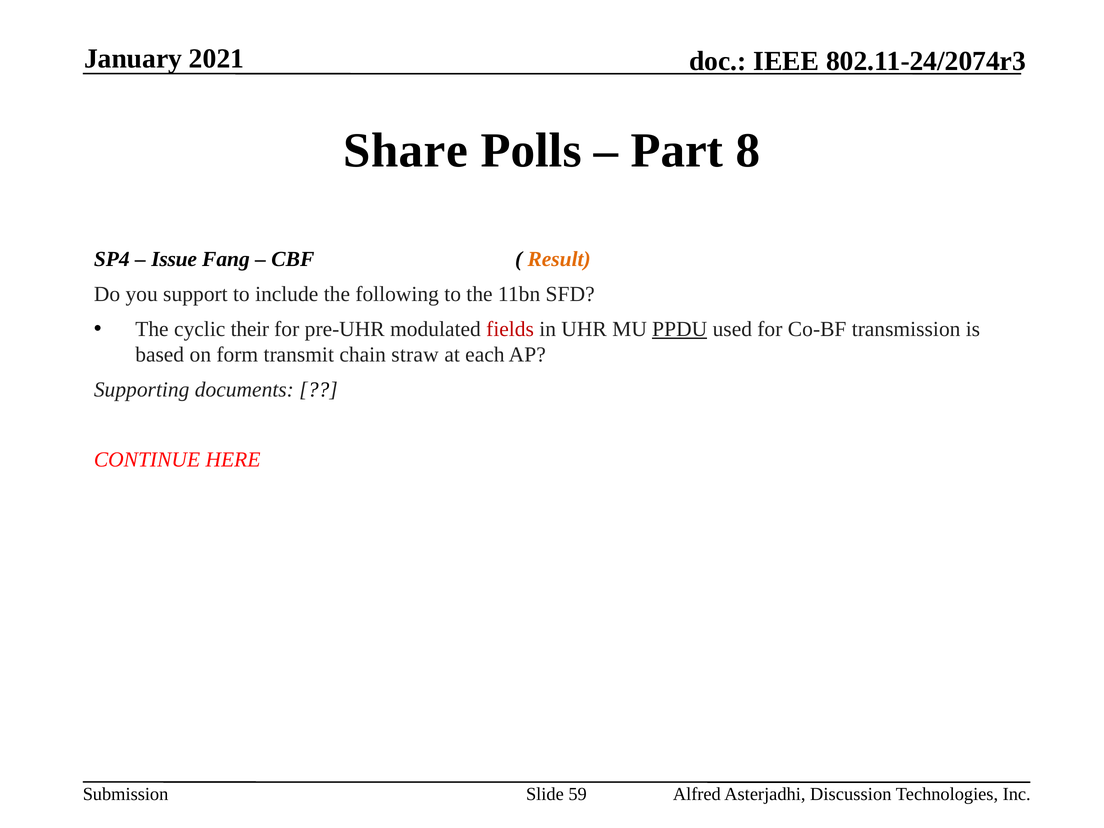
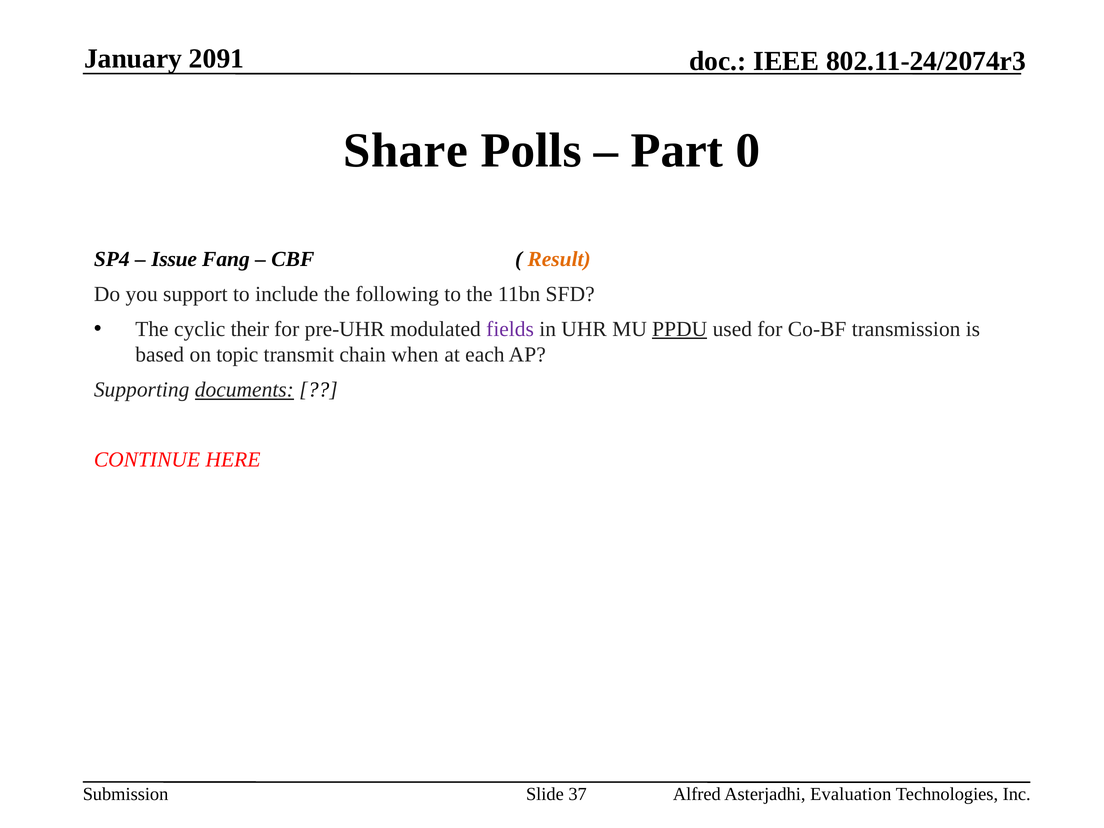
2021: 2021 -> 2091
8: 8 -> 0
fields colour: red -> purple
form: form -> topic
straw: straw -> when
documents underline: none -> present
59: 59 -> 37
Discussion: Discussion -> Evaluation
